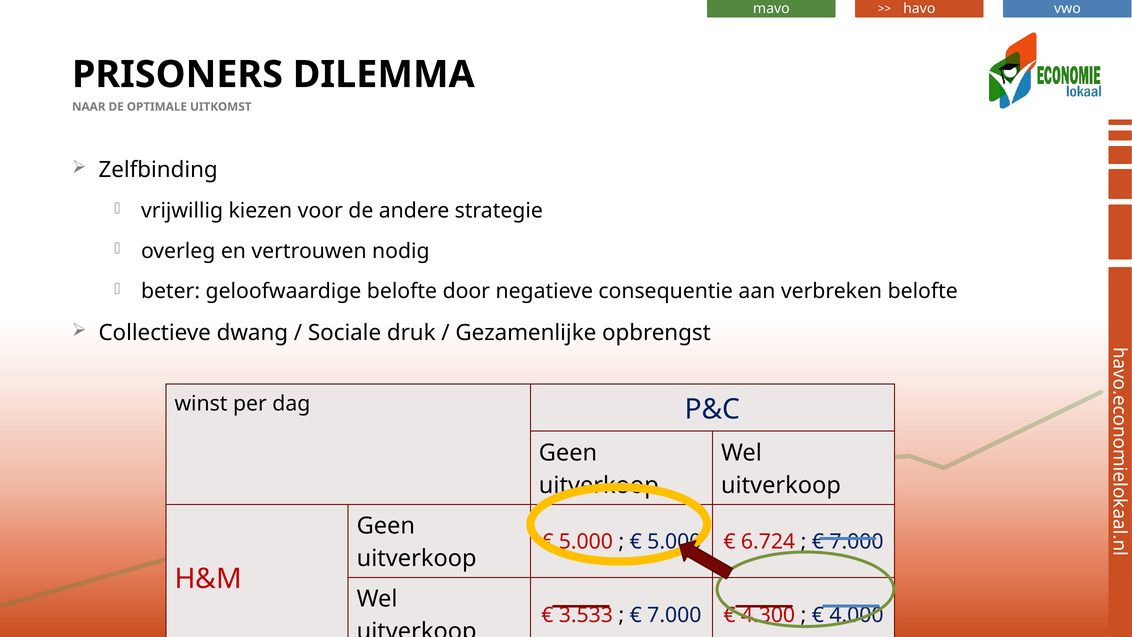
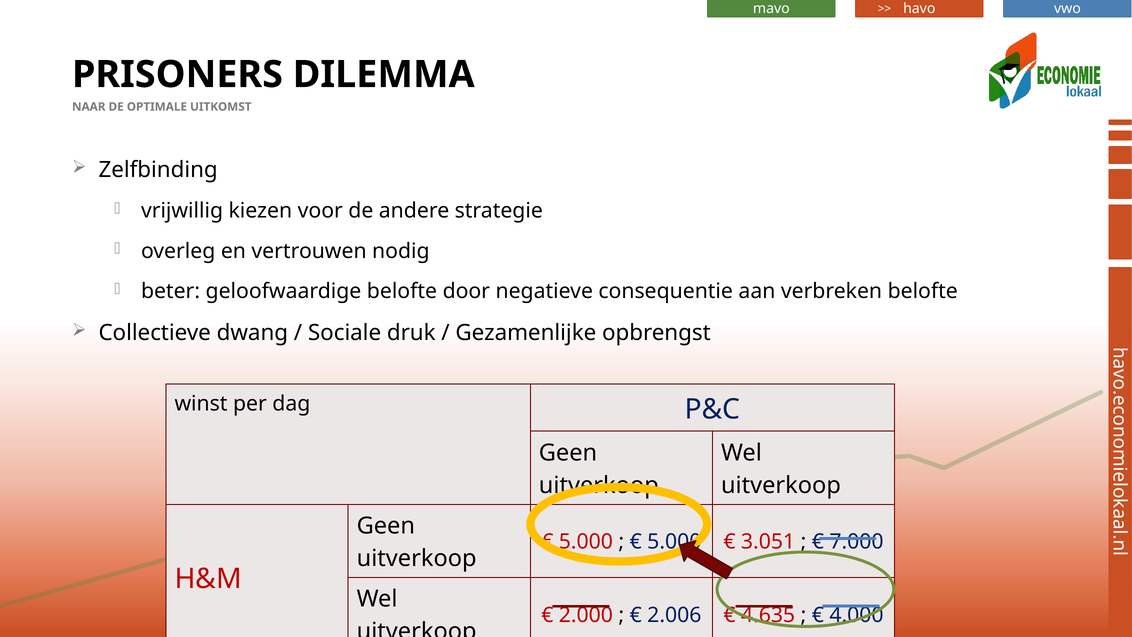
6.724: 6.724 -> 3.051
3.533: 3.533 -> 2.000
7.000 at (674, 615): 7.000 -> 2.006
4.300: 4.300 -> 4.635
